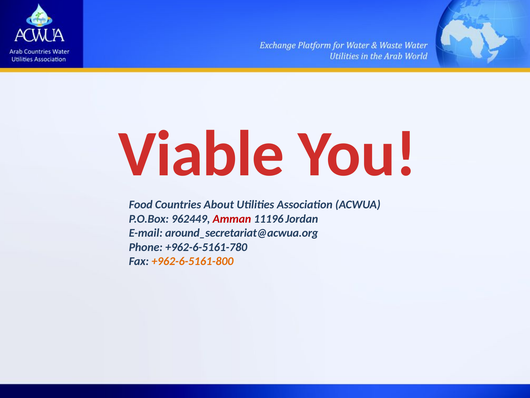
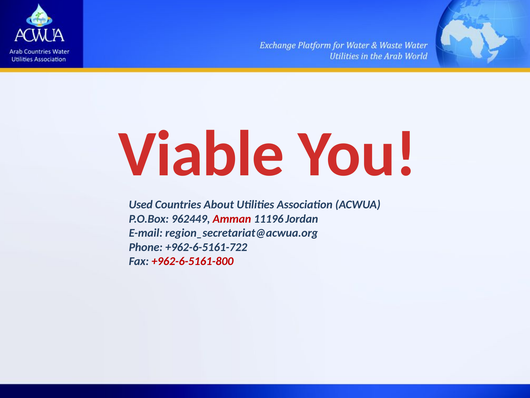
Food: Food -> Used
around_secretariat@acwua.org: around_secretariat@acwua.org -> region_secretariat@acwua.org
+962-6-5161-780: +962-6-5161-780 -> +962-6-5161-722
+962-6-5161-800 colour: orange -> red
